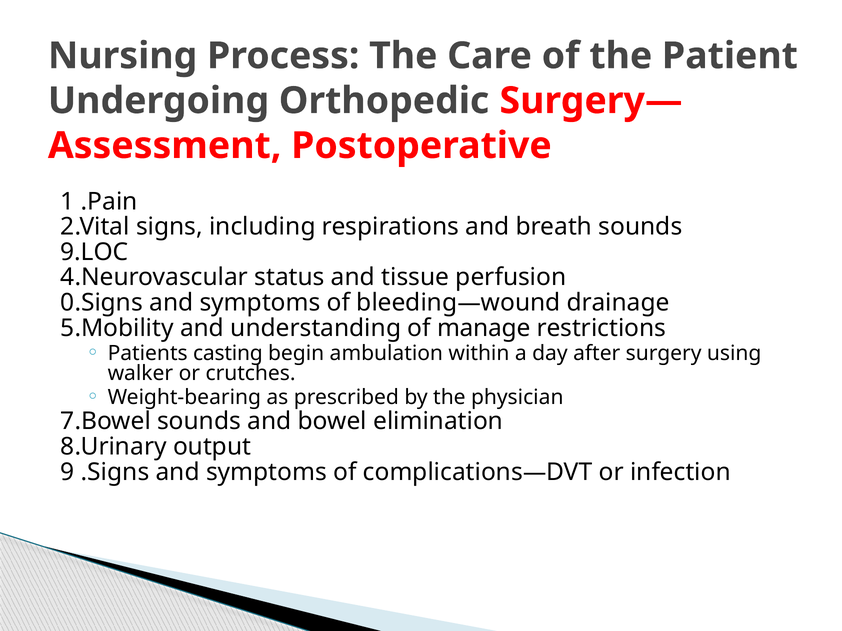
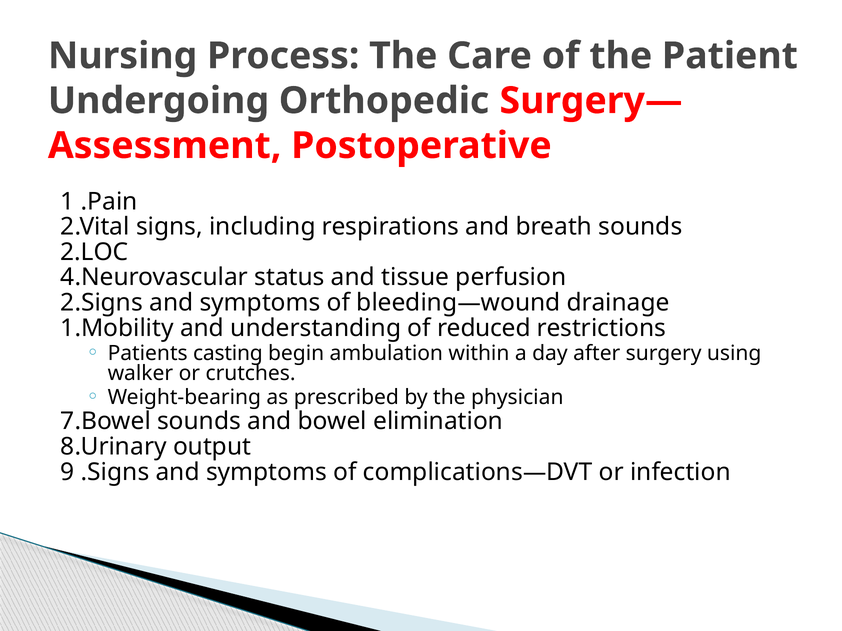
9.LOC: 9.LOC -> 2.LOC
0.Signs: 0.Signs -> 2.Signs
5.Mobility: 5.Mobility -> 1.Mobility
manage: manage -> reduced
